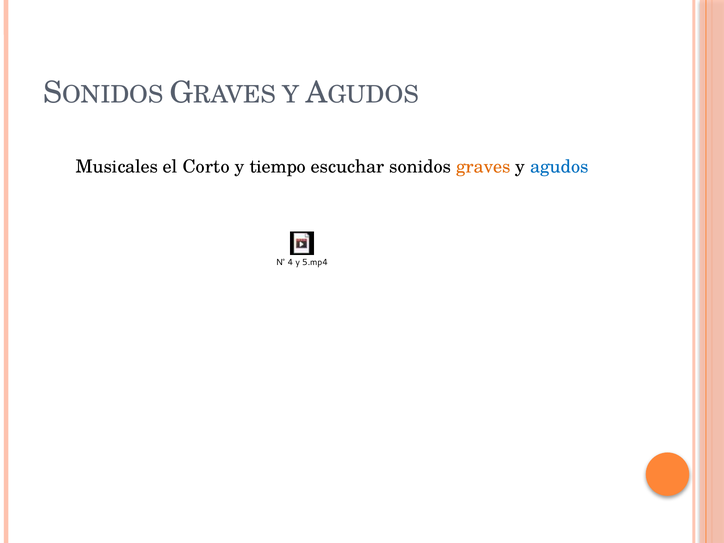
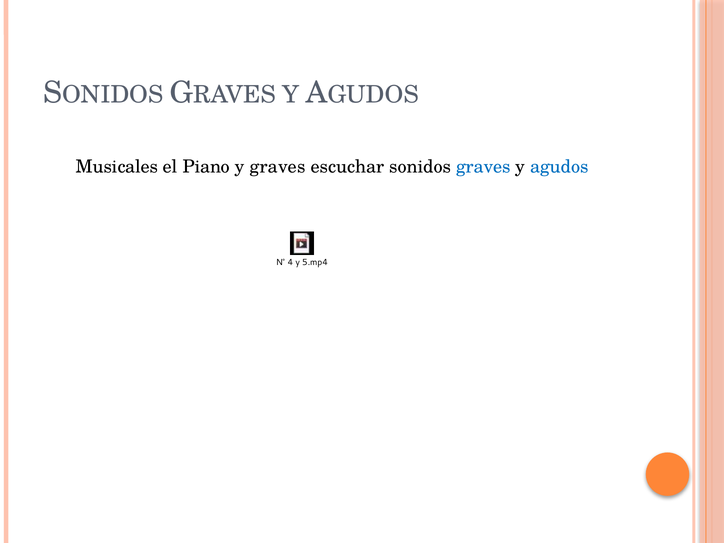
Corto: Corto -> Piano
y tiempo: tiempo -> graves
graves at (483, 167) colour: orange -> blue
